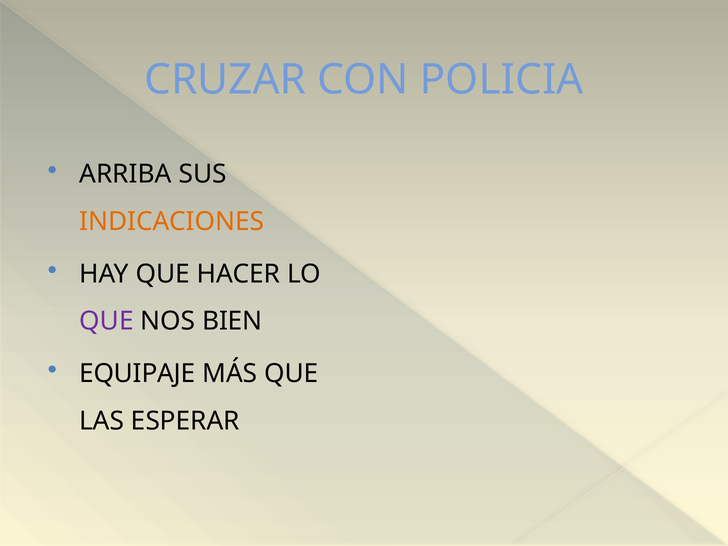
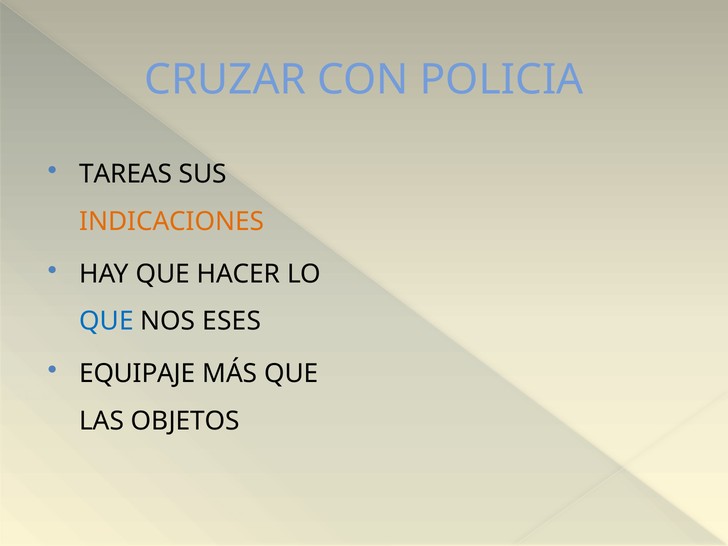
ARRIBA: ARRIBA -> TAREAS
QUE at (106, 321) colour: purple -> blue
BIEN: BIEN -> ESES
ESPERAR: ESPERAR -> OBJETOS
